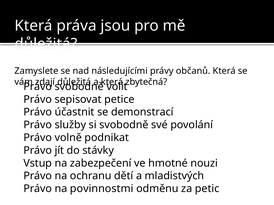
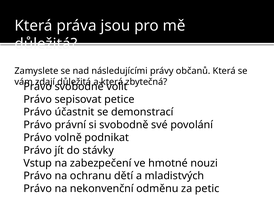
služby: služby -> právní
povinnostmi: povinnostmi -> nekonvenční
